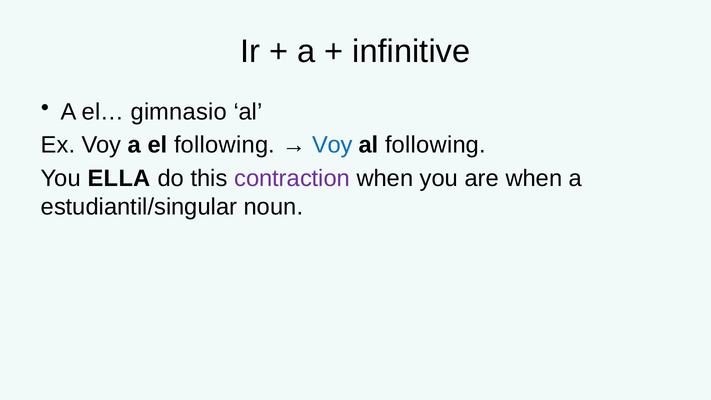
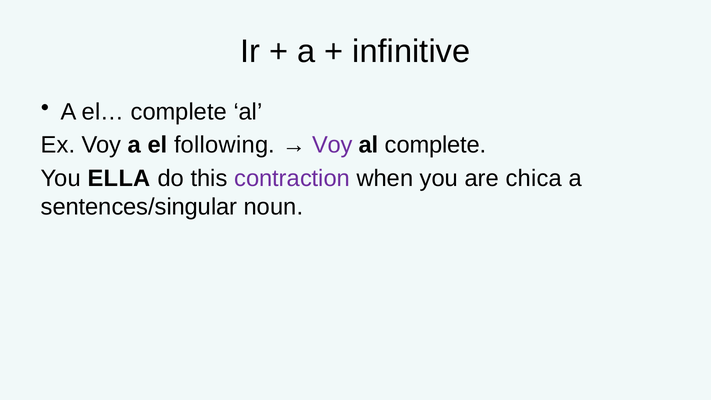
el… gimnasio: gimnasio -> complete
Voy at (332, 145) colour: blue -> purple
al following: following -> complete
are when: when -> chica
estudiantil/singular: estudiantil/singular -> sentences/singular
